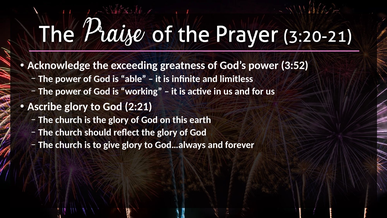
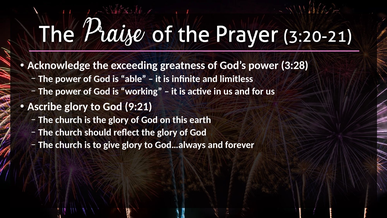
3:52: 3:52 -> 3:28
2:21: 2:21 -> 9:21
